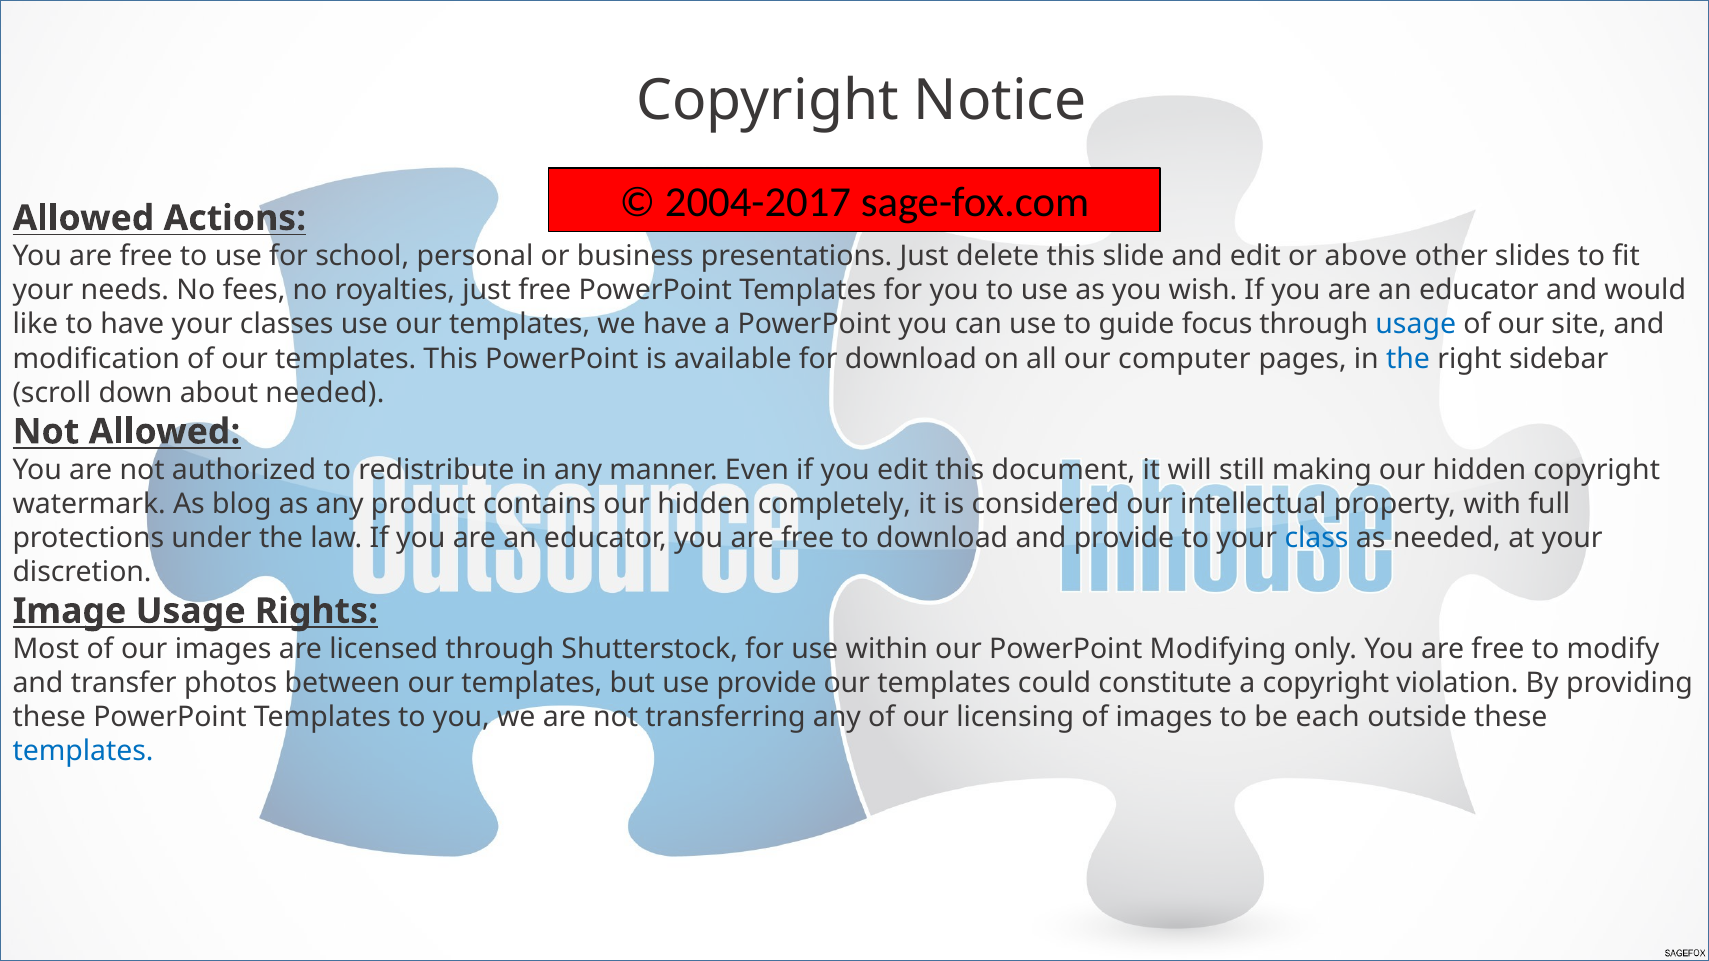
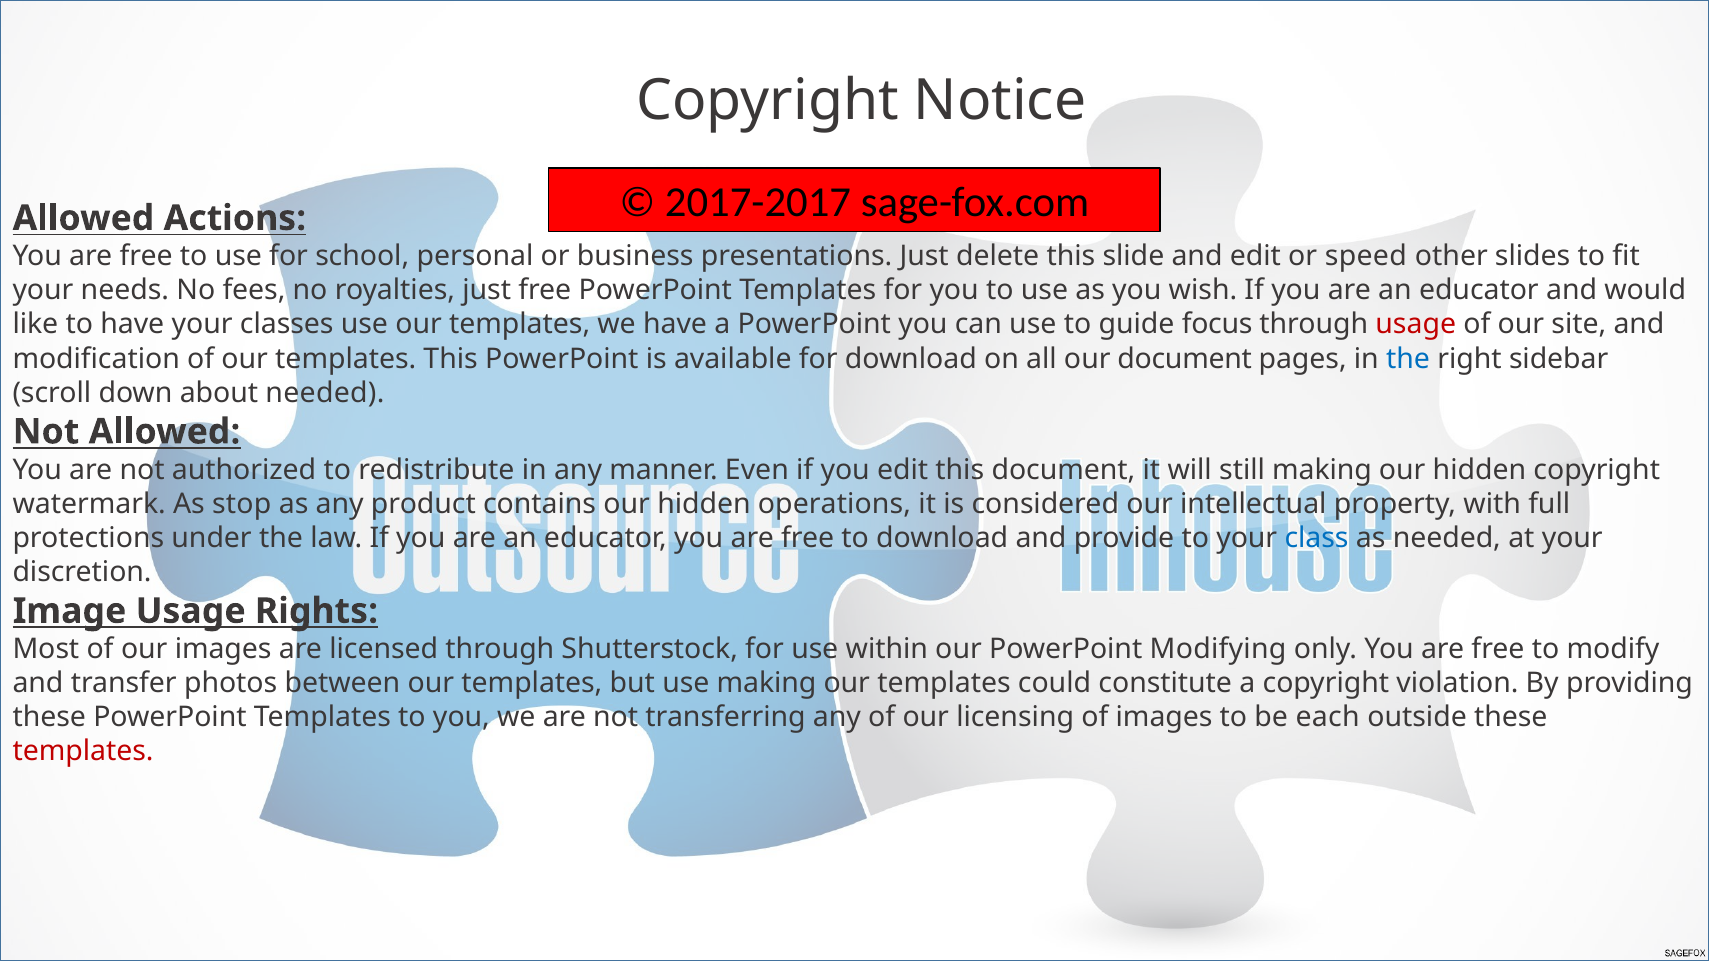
2004-2017: 2004-2017 -> 2017-2017
above: above -> speed
usage at (1416, 325) colour: blue -> red
our computer: computer -> document
blog: blog -> stop
completely: completely -> operations
use provide: provide -> making
templates at (83, 752) colour: blue -> red
